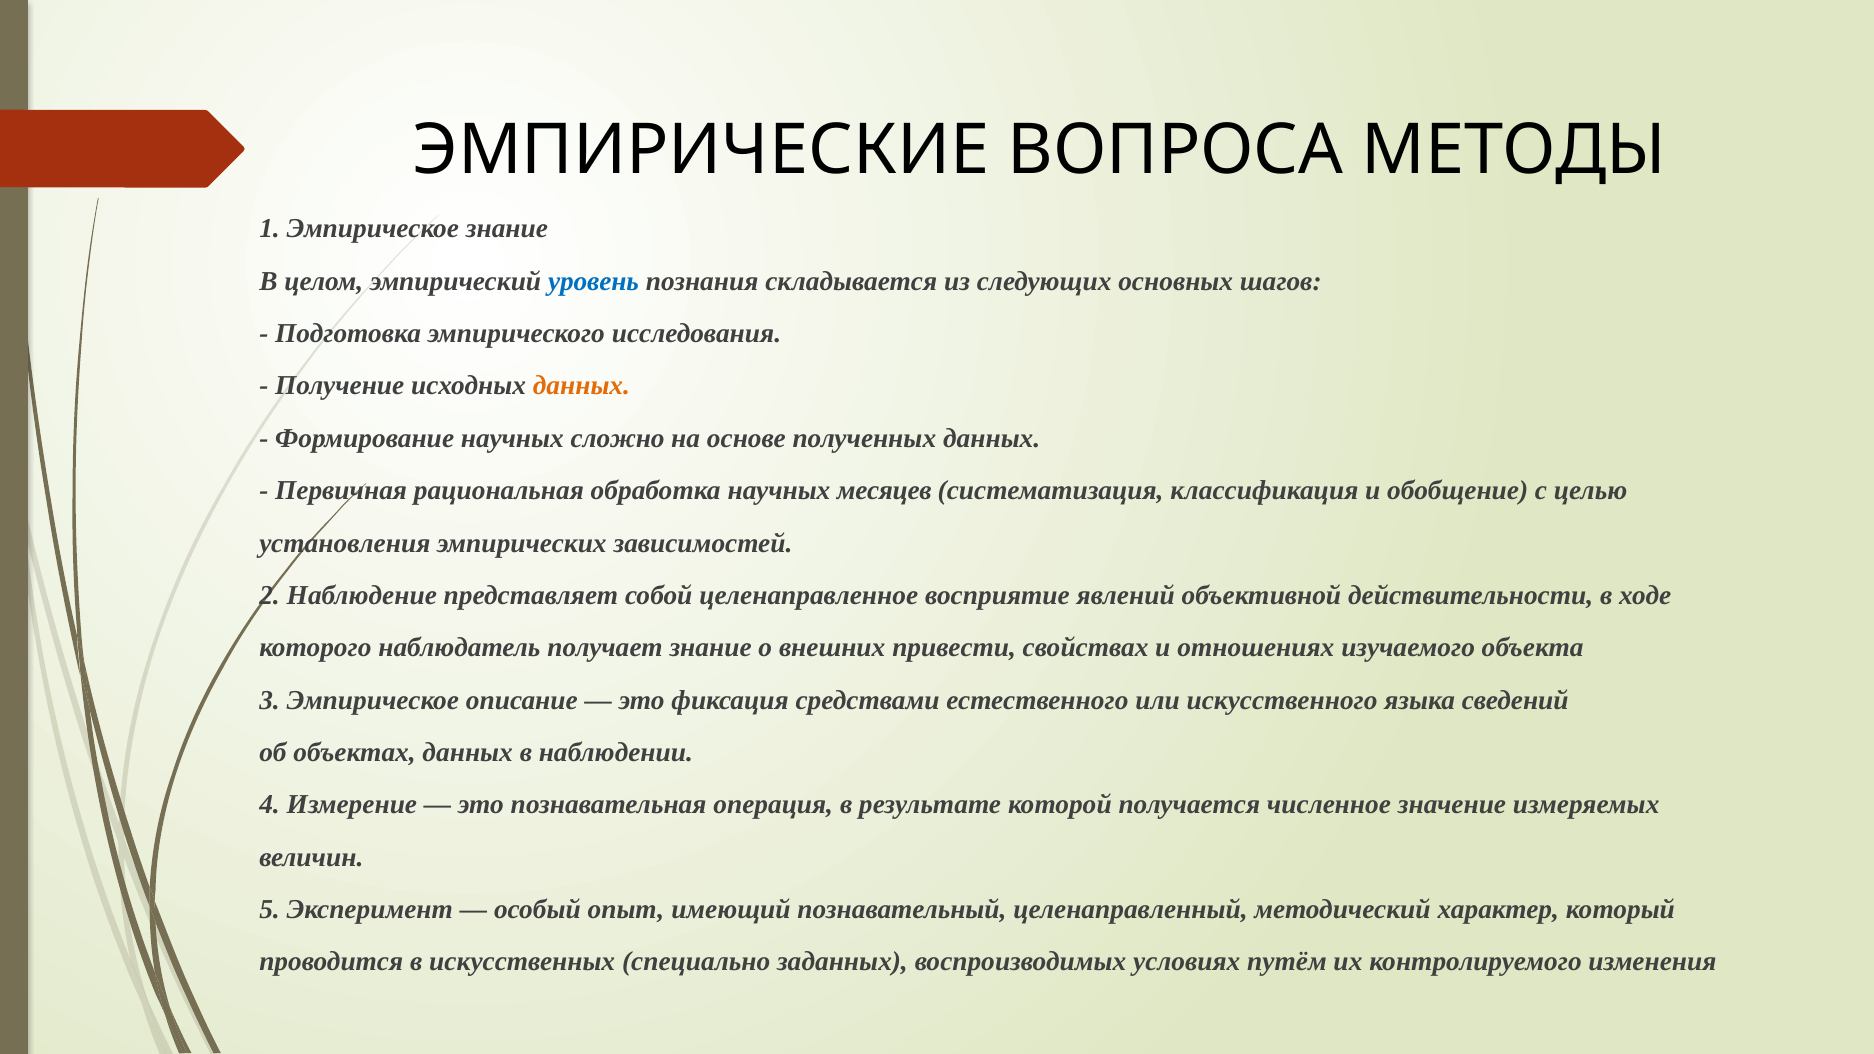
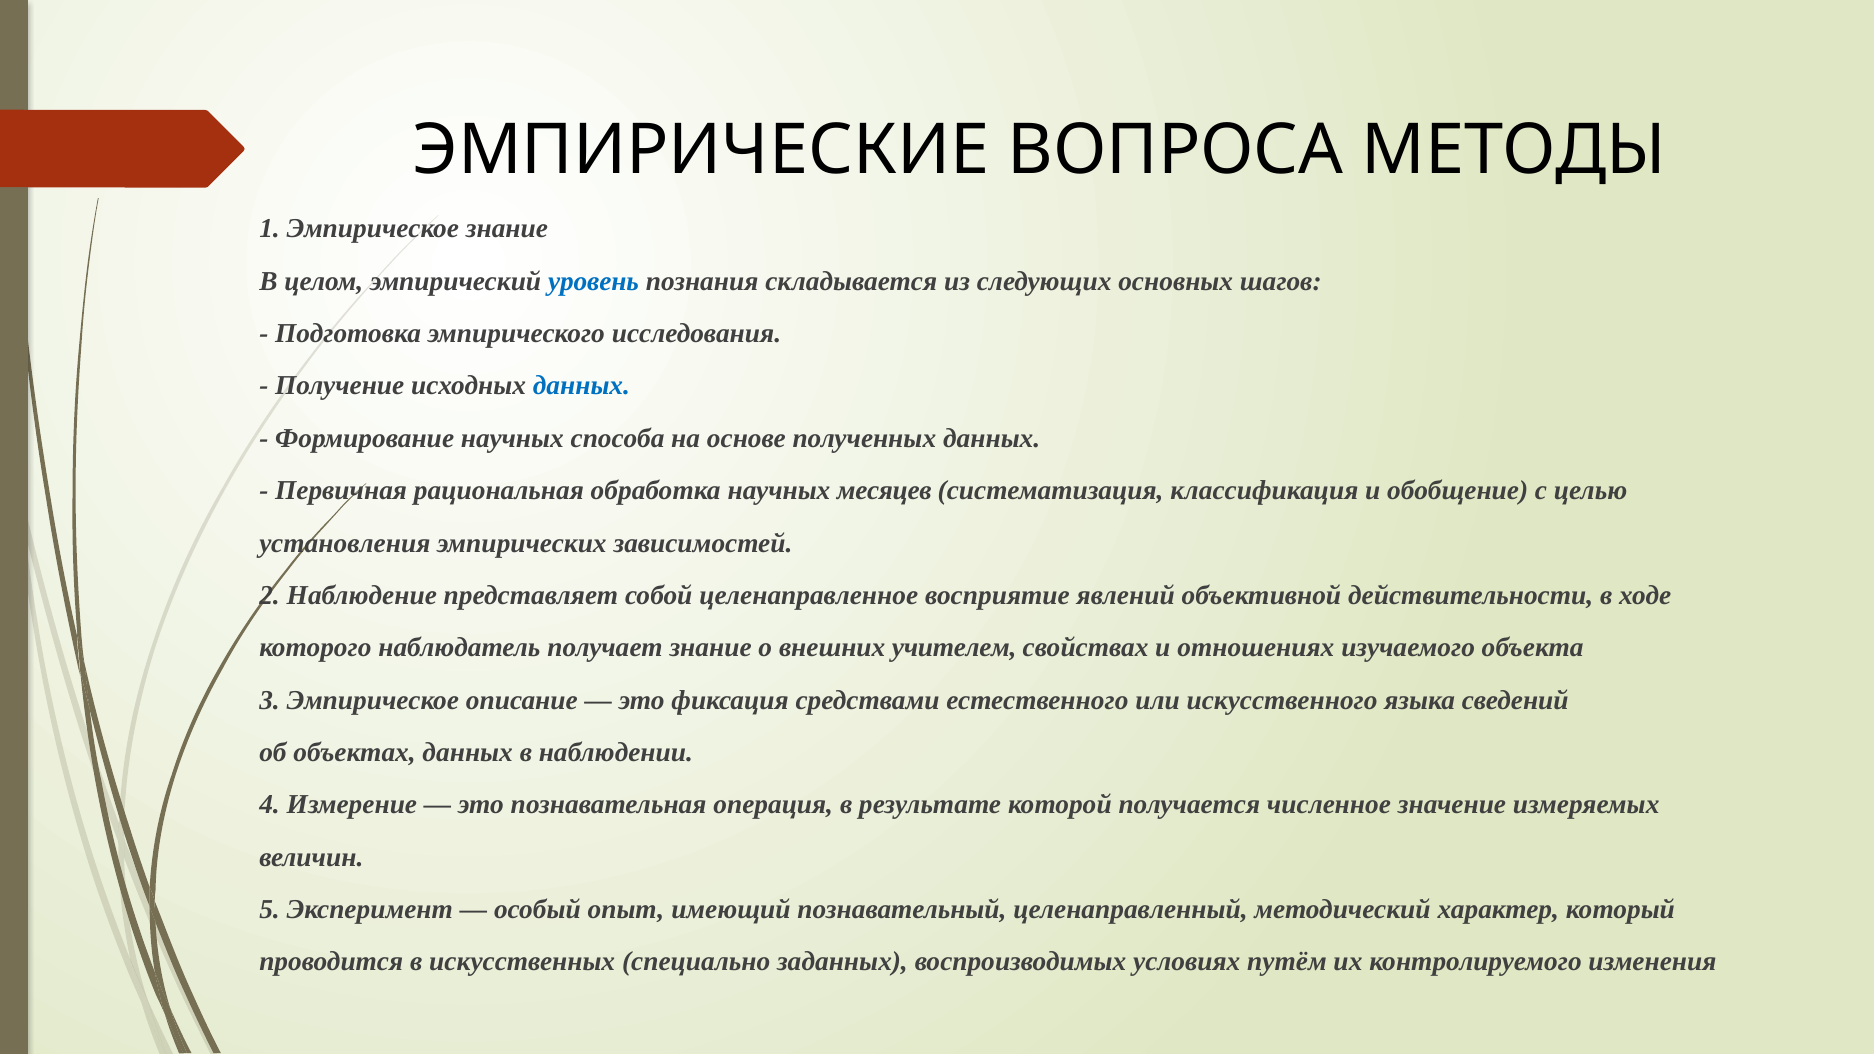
данных at (581, 386) colour: orange -> blue
сложно: сложно -> способа
привести: привести -> учителем
